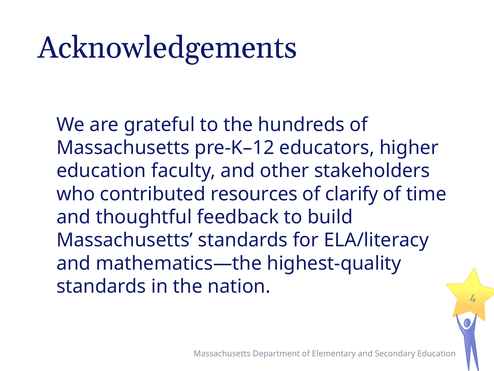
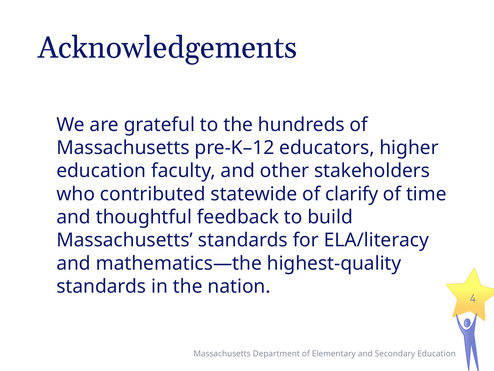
resources: resources -> statewide
